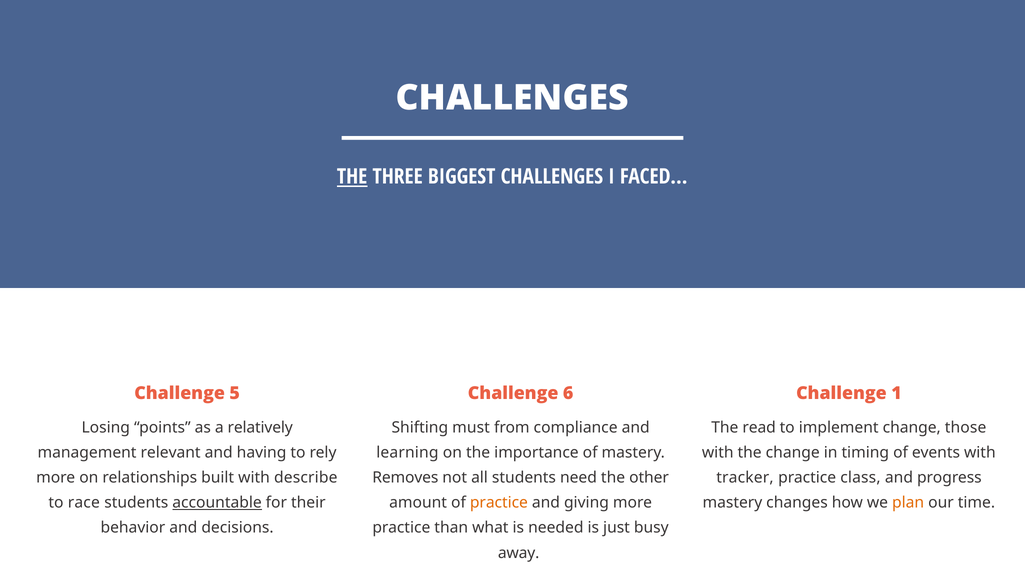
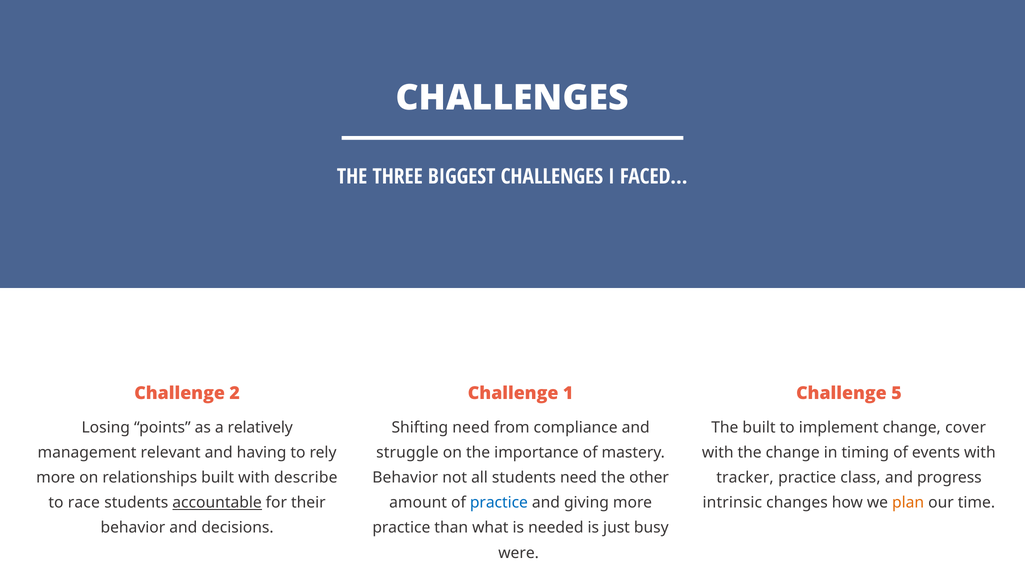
THE at (352, 177) underline: present -> none
5: 5 -> 2
6: 6 -> 1
1: 1 -> 5
Shifting must: must -> need
The read: read -> built
those: those -> cover
learning: learning -> struggle
Removes at (405, 478): Removes -> Behavior
practice at (499, 503) colour: orange -> blue
mastery at (732, 503): mastery -> intrinsic
away: away -> were
